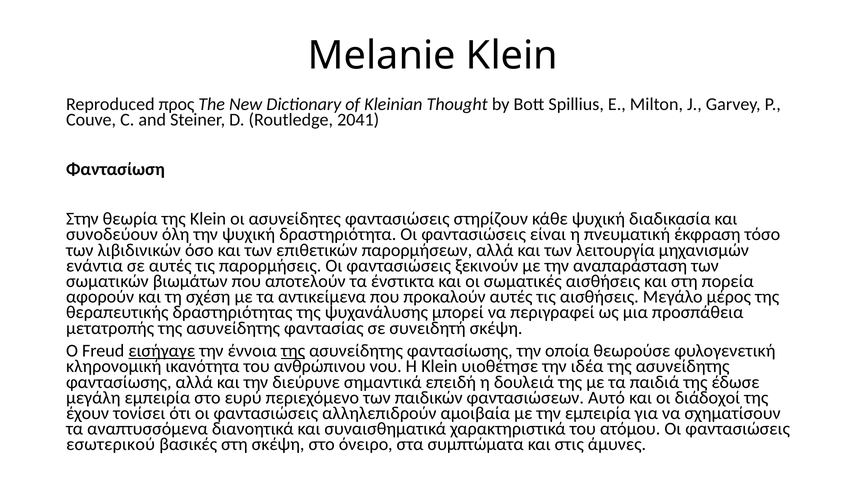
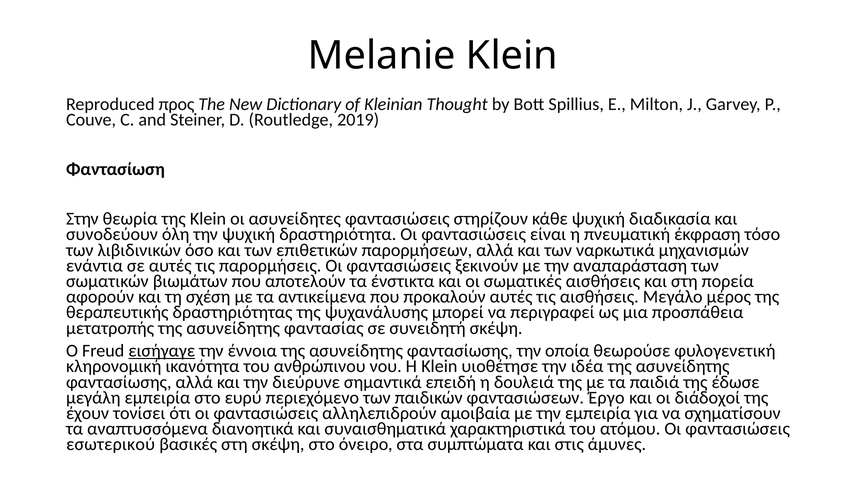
2041: 2041 -> 2019
λειτουργία: λειτουργία -> ναρκωτικά
της at (293, 351) underline: present -> none
Αυτό: Αυτό -> Έργο
